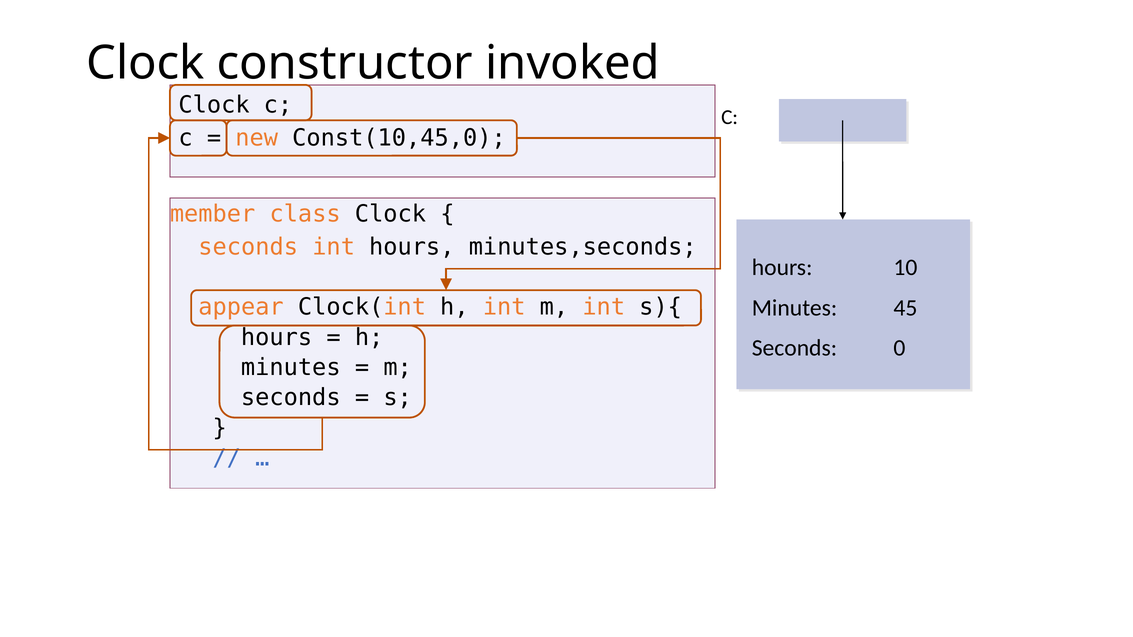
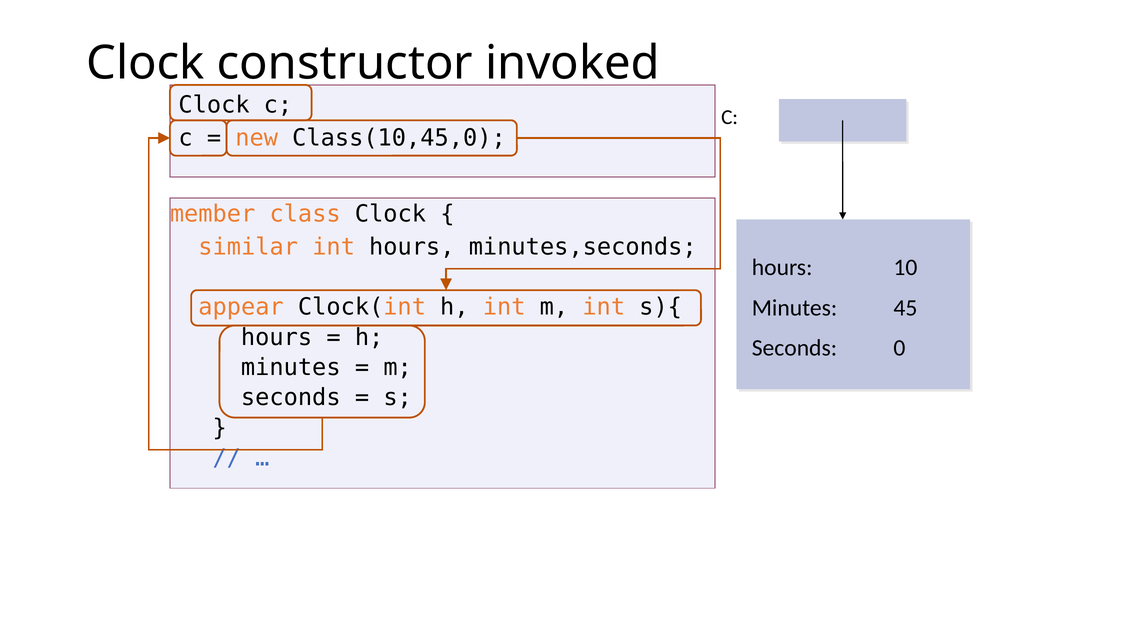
Const(10,45,0: Const(10,45,0 -> Class(10,45,0
seconds at (248, 247): seconds -> similar
